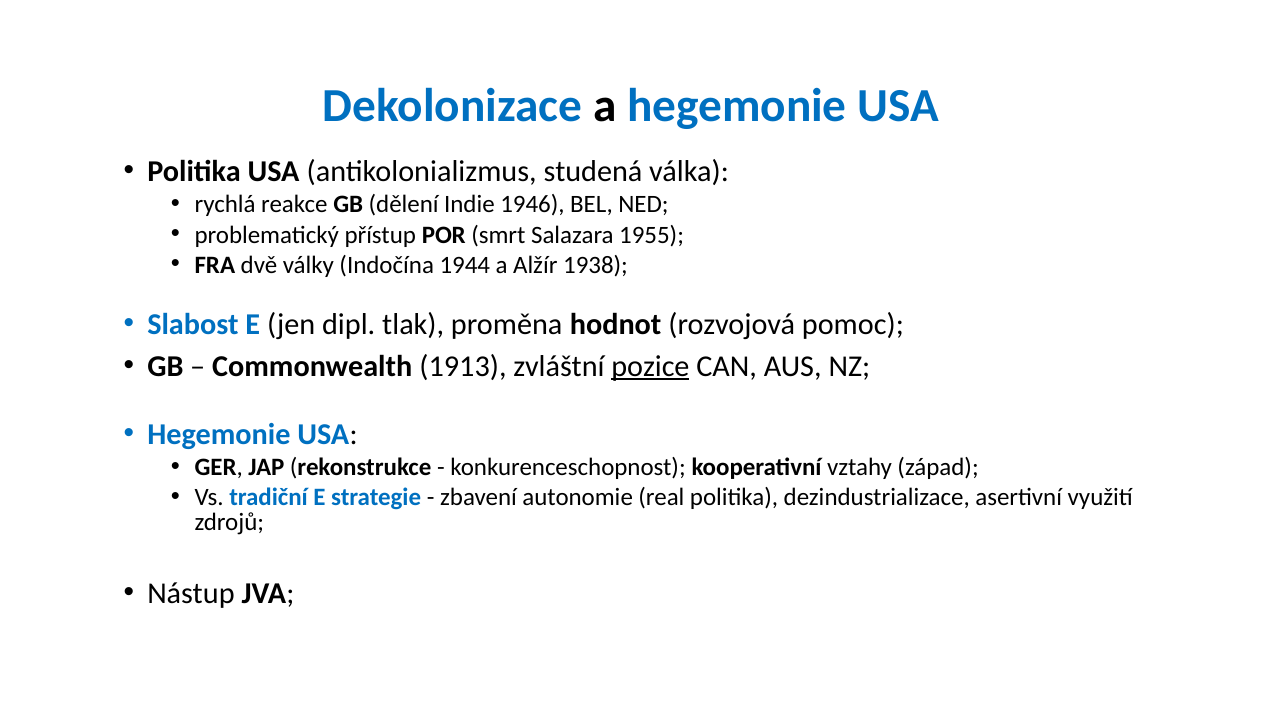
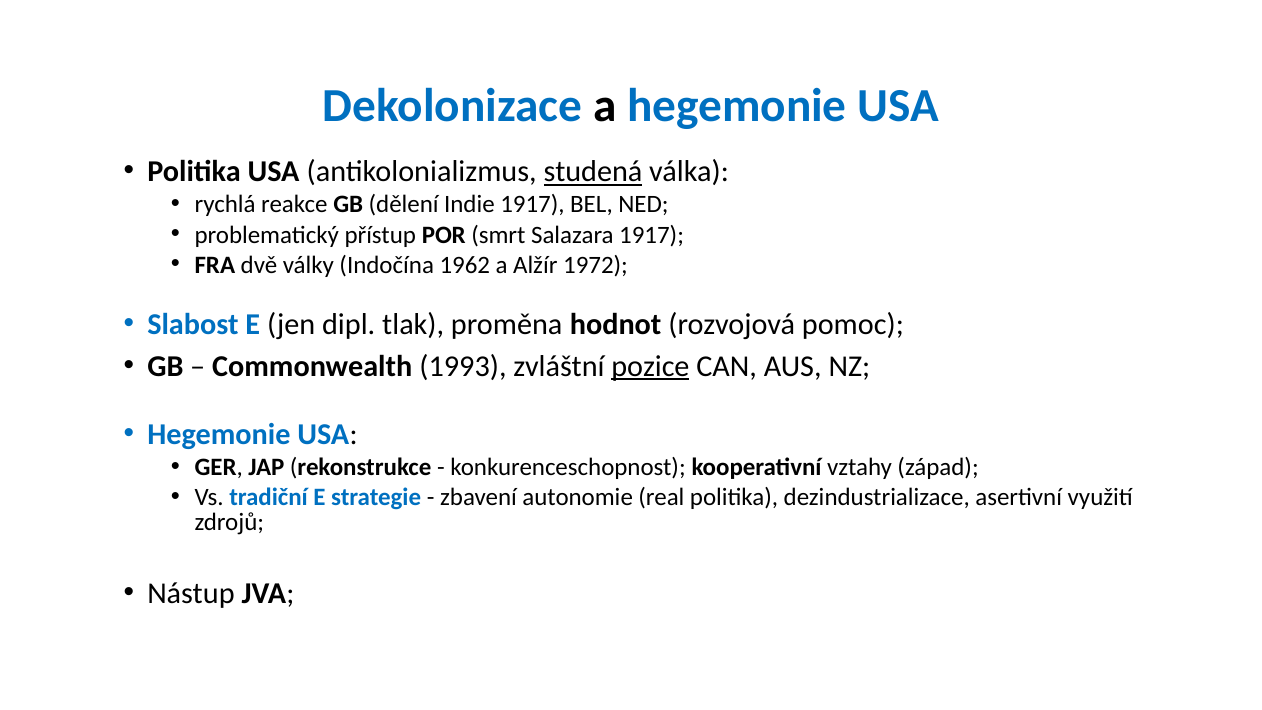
studená underline: none -> present
Indie 1946: 1946 -> 1917
Salazara 1955: 1955 -> 1917
1944: 1944 -> 1962
1938: 1938 -> 1972
1913: 1913 -> 1993
